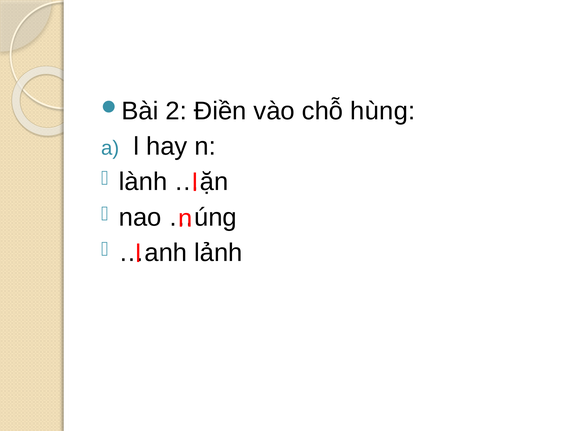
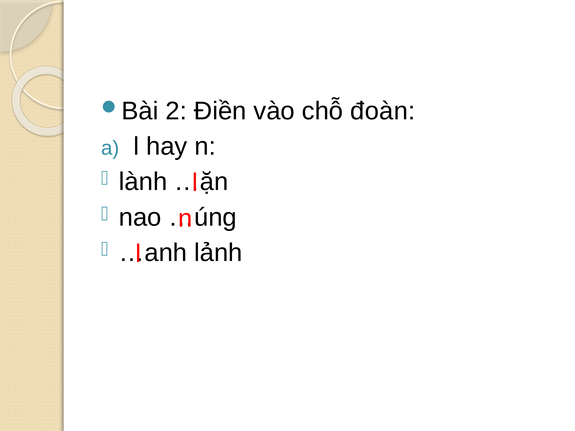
hùng: hùng -> đoàn
